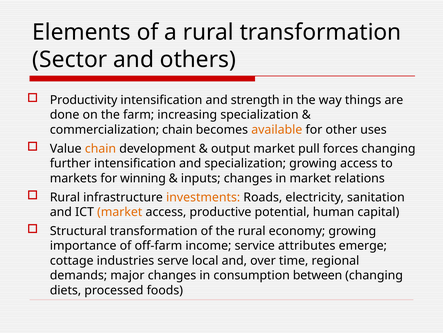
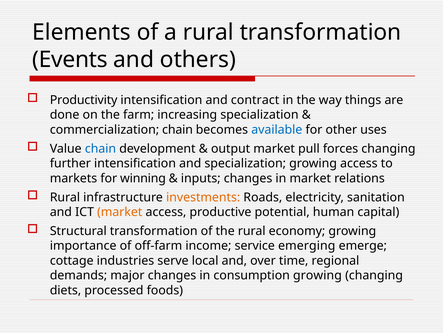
Sector: Sector -> Events
strength: strength -> contract
available colour: orange -> blue
chain at (100, 148) colour: orange -> blue
attributes: attributes -> emerging
consumption between: between -> growing
